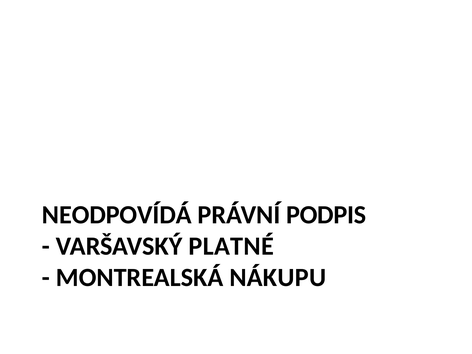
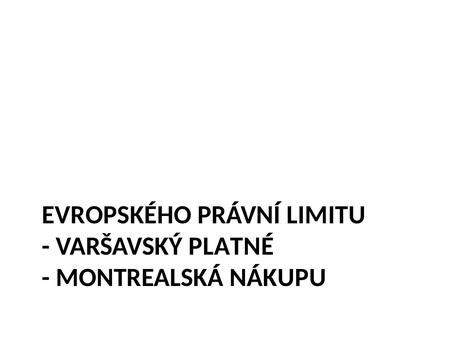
NEODPOVÍDÁ: NEODPOVÍDÁ -> EVROPSKÉHO
PODPIS: PODPIS -> LIMITU
